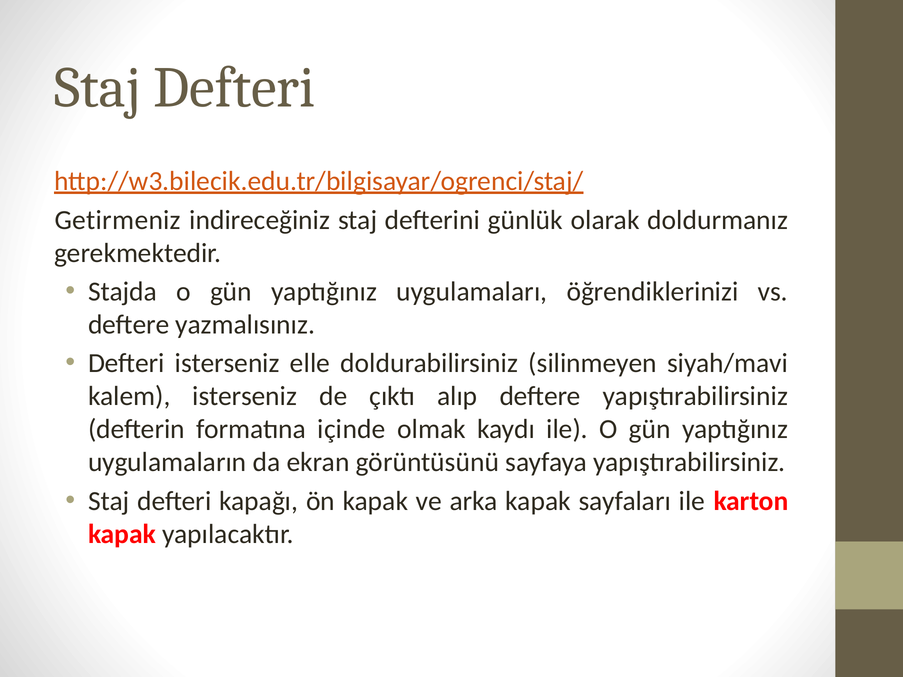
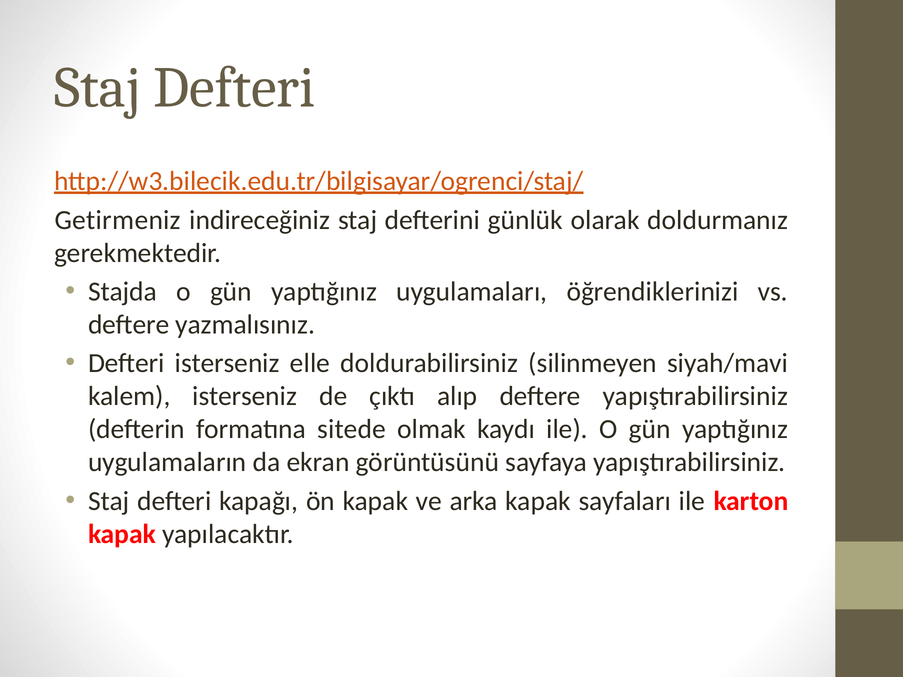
içinde: içinde -> sitede
